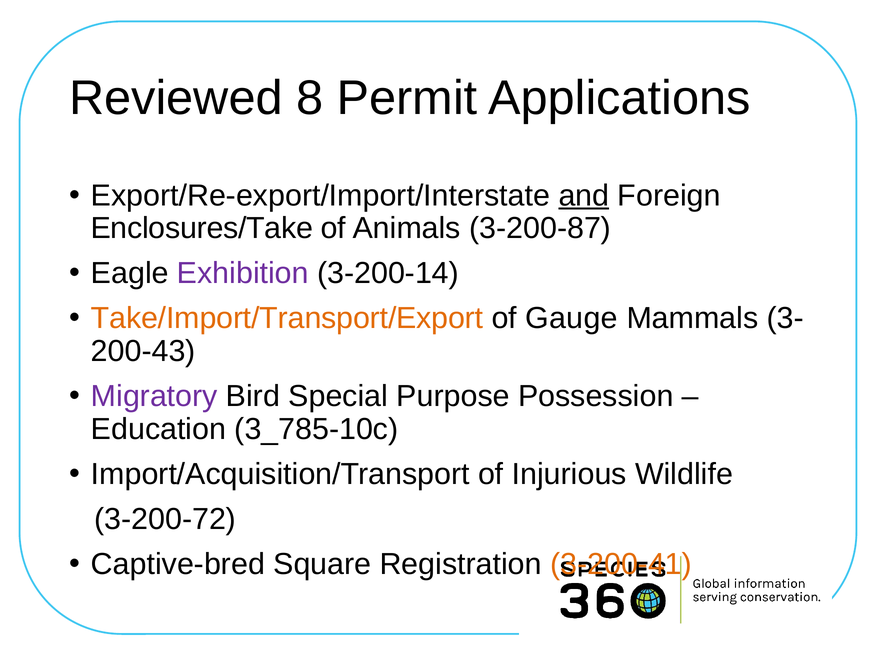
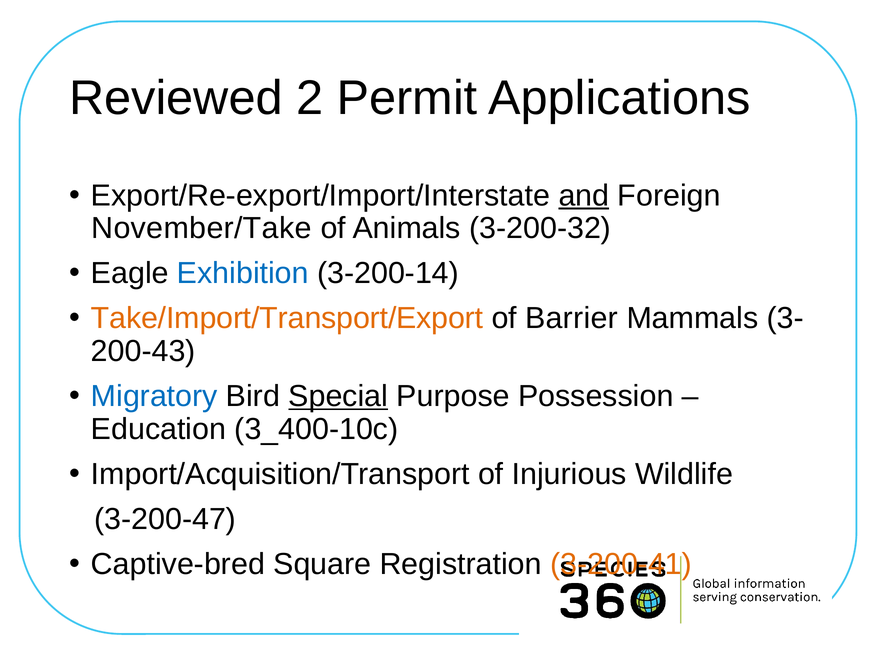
8: 8 -> 2
Enclosures/Take: Enclosures/Take -> November/Take
3-200-87: 3-200-87 -> 3-200-32
Exhibition colour: purple -> blue
Gauge: Gauge -> Barrier
Migratory colour: purple -> blue
Special underline: none -> present
3_785-10c: 3_785-10c -> 3_400-10c
3-200-72: 3-200-72 -> 3-200-47
